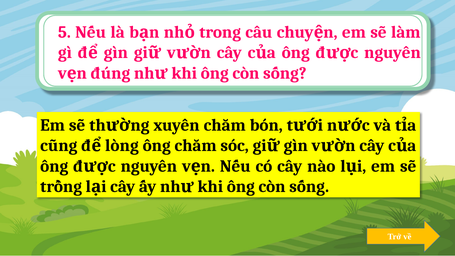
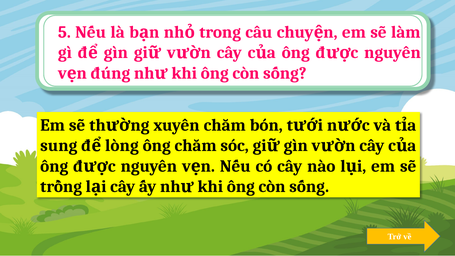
cũng: cũng -> sung
